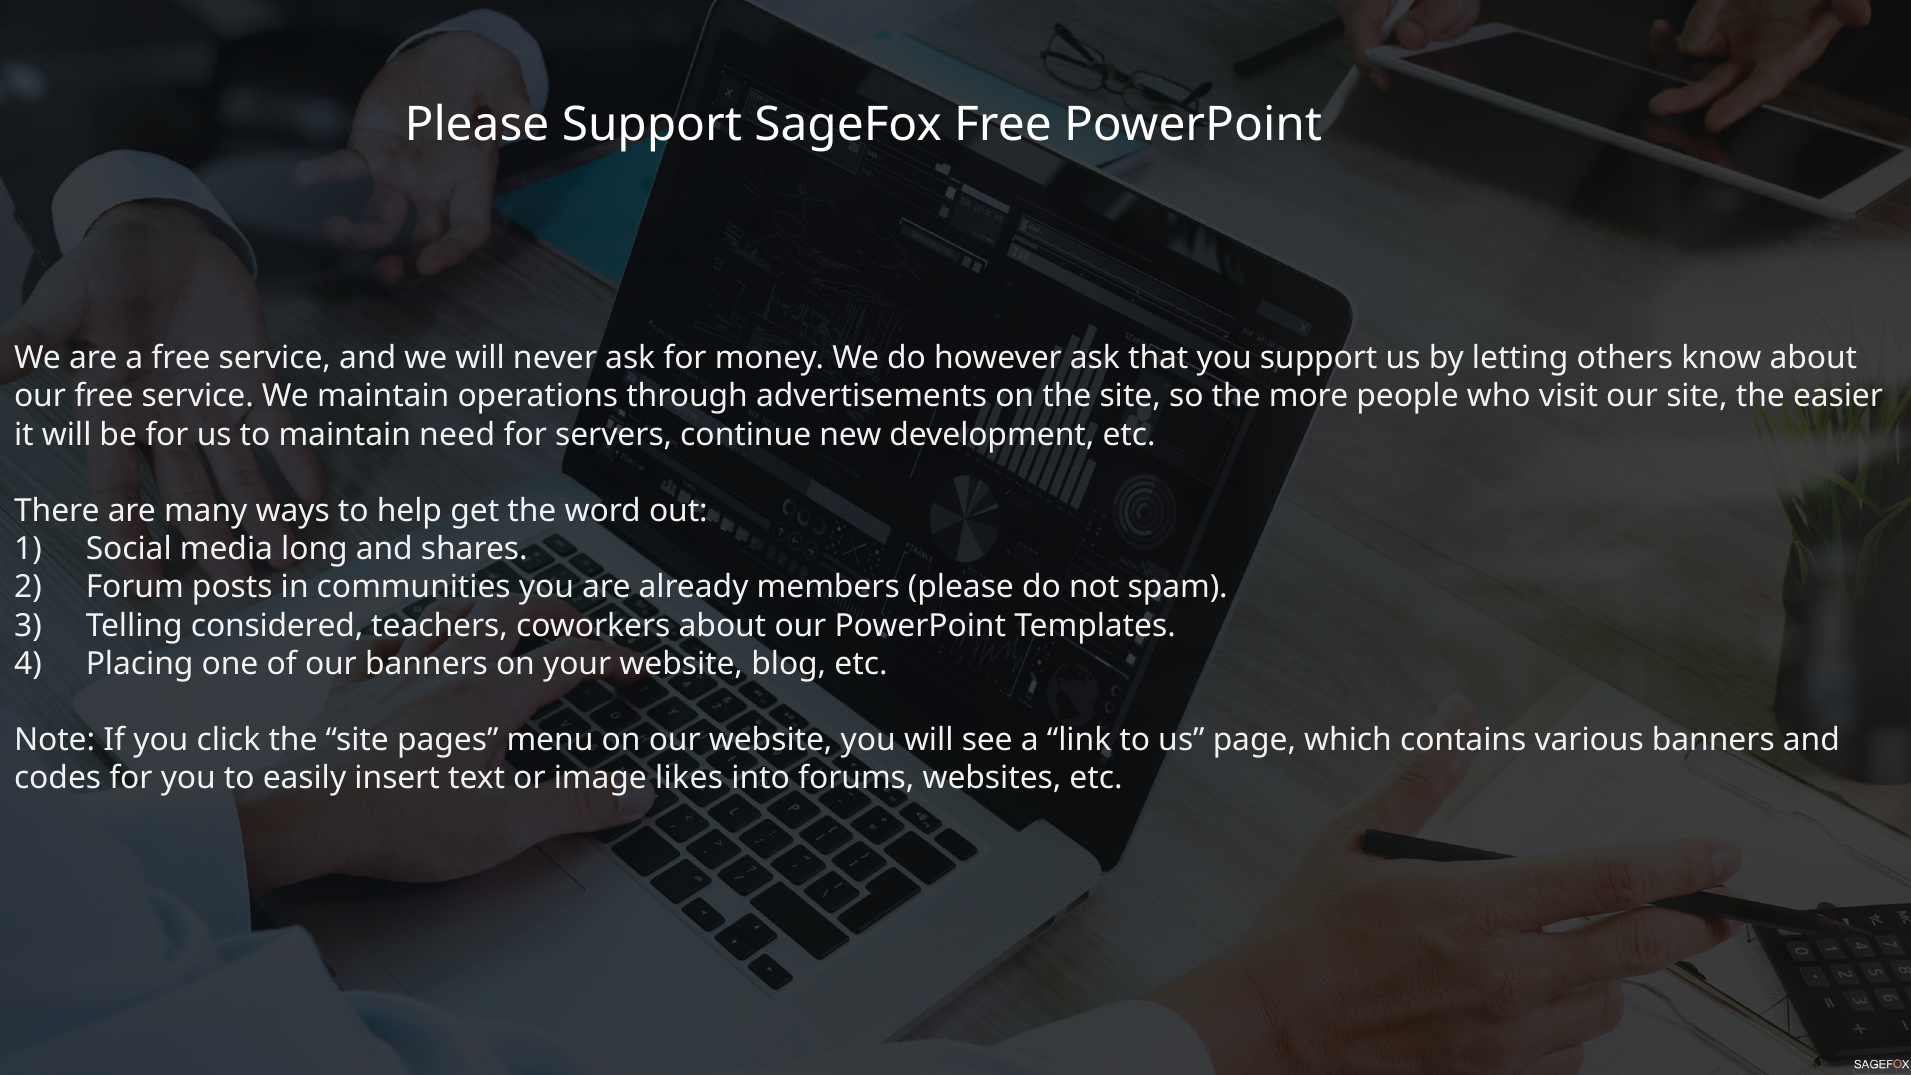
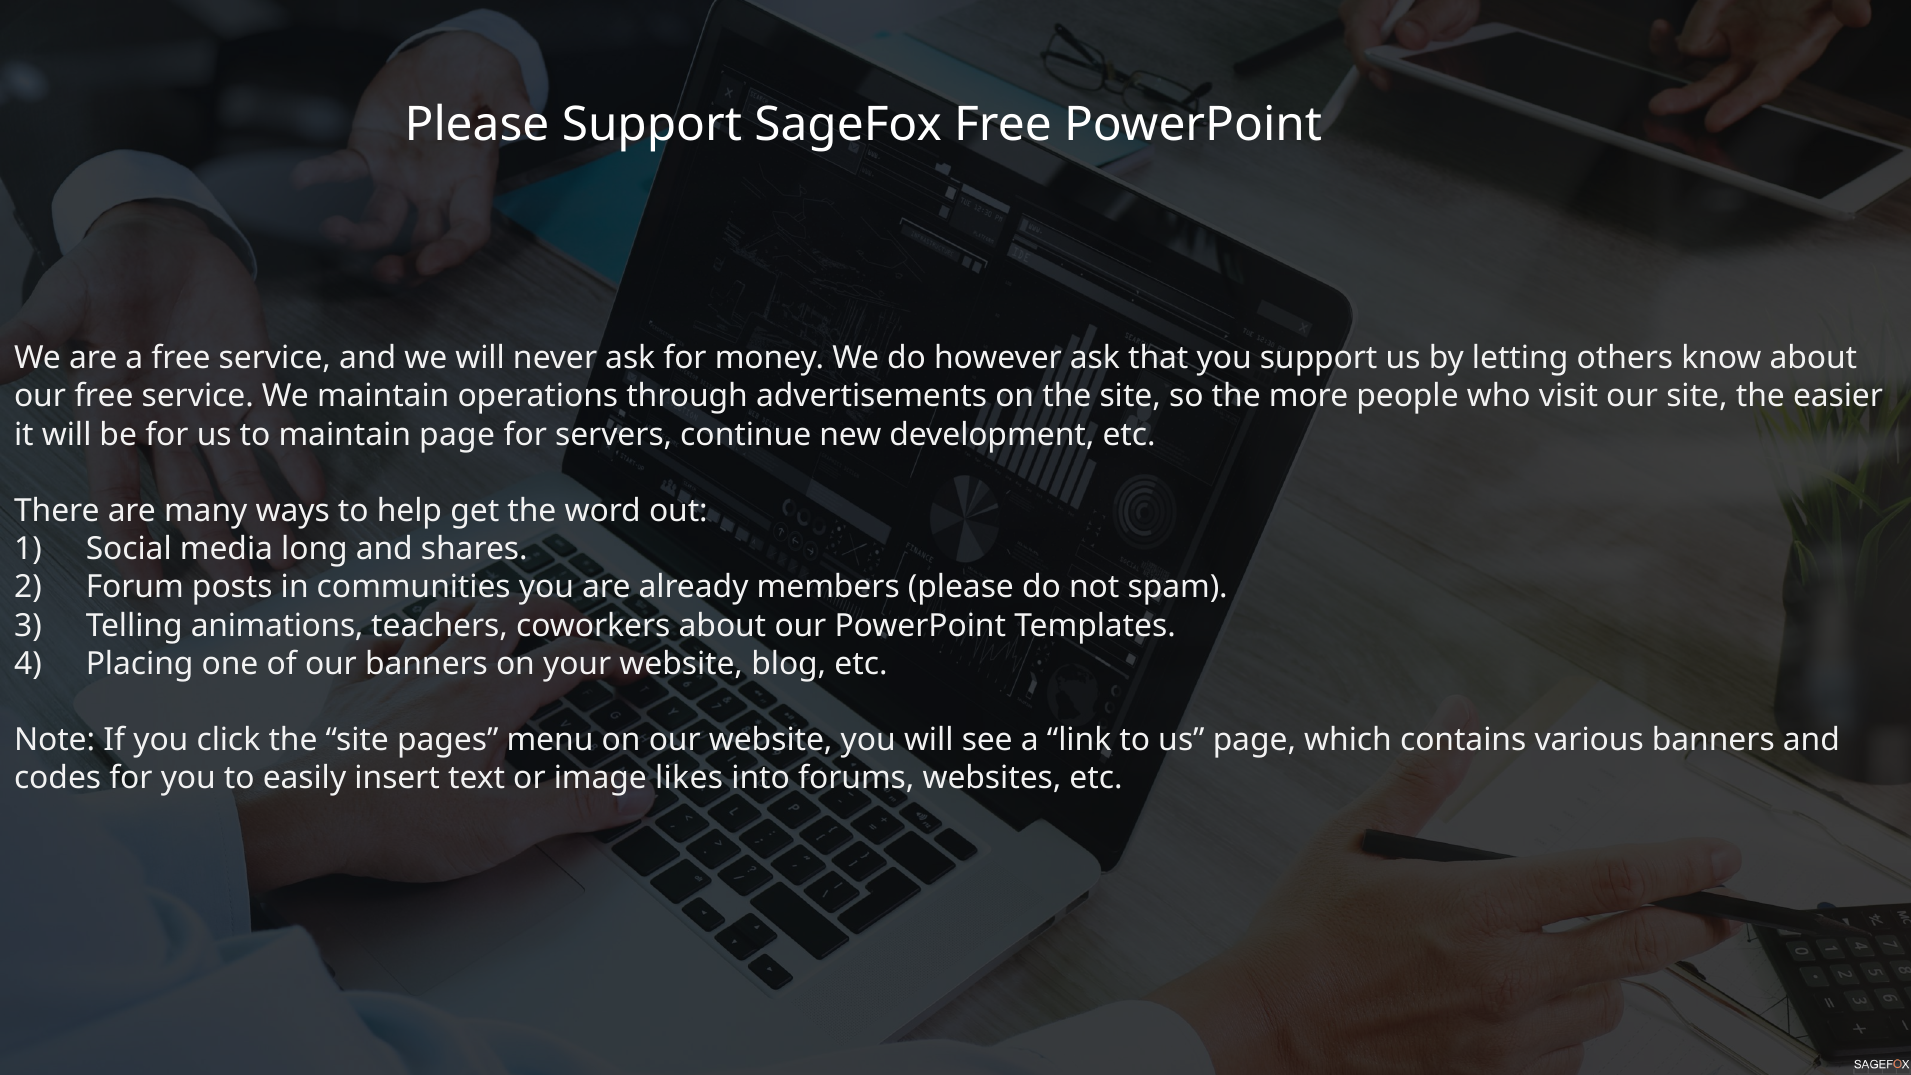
maintain need: need -> page
considered: considered -> animations
